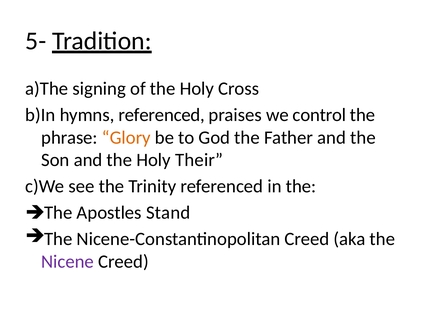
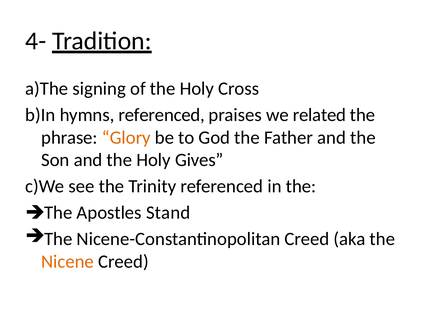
5-: 5- -> 4-
control: control -> related
Their: Their -> Gives
Nicene colour: purple -> orange
